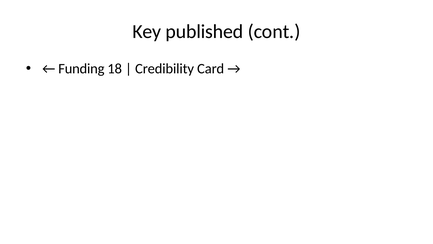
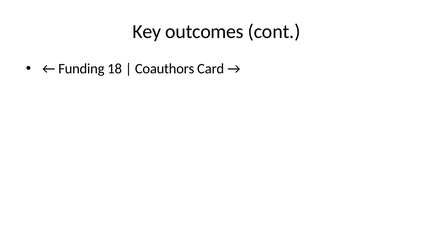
published: published -> outcomes
Credibility: Credibility -> Coauthors
